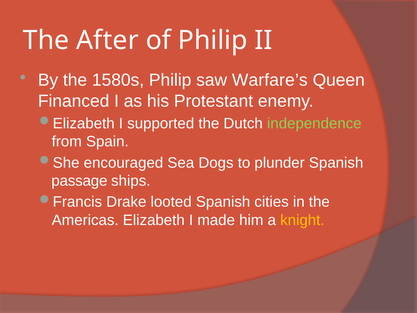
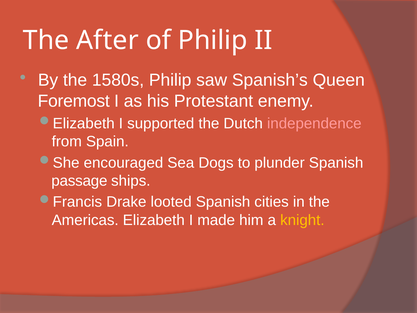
Warfare’s: Warfare’s -> Spanish’s
Financed: Financed -> Foremost
independence colour: light green -> pink
